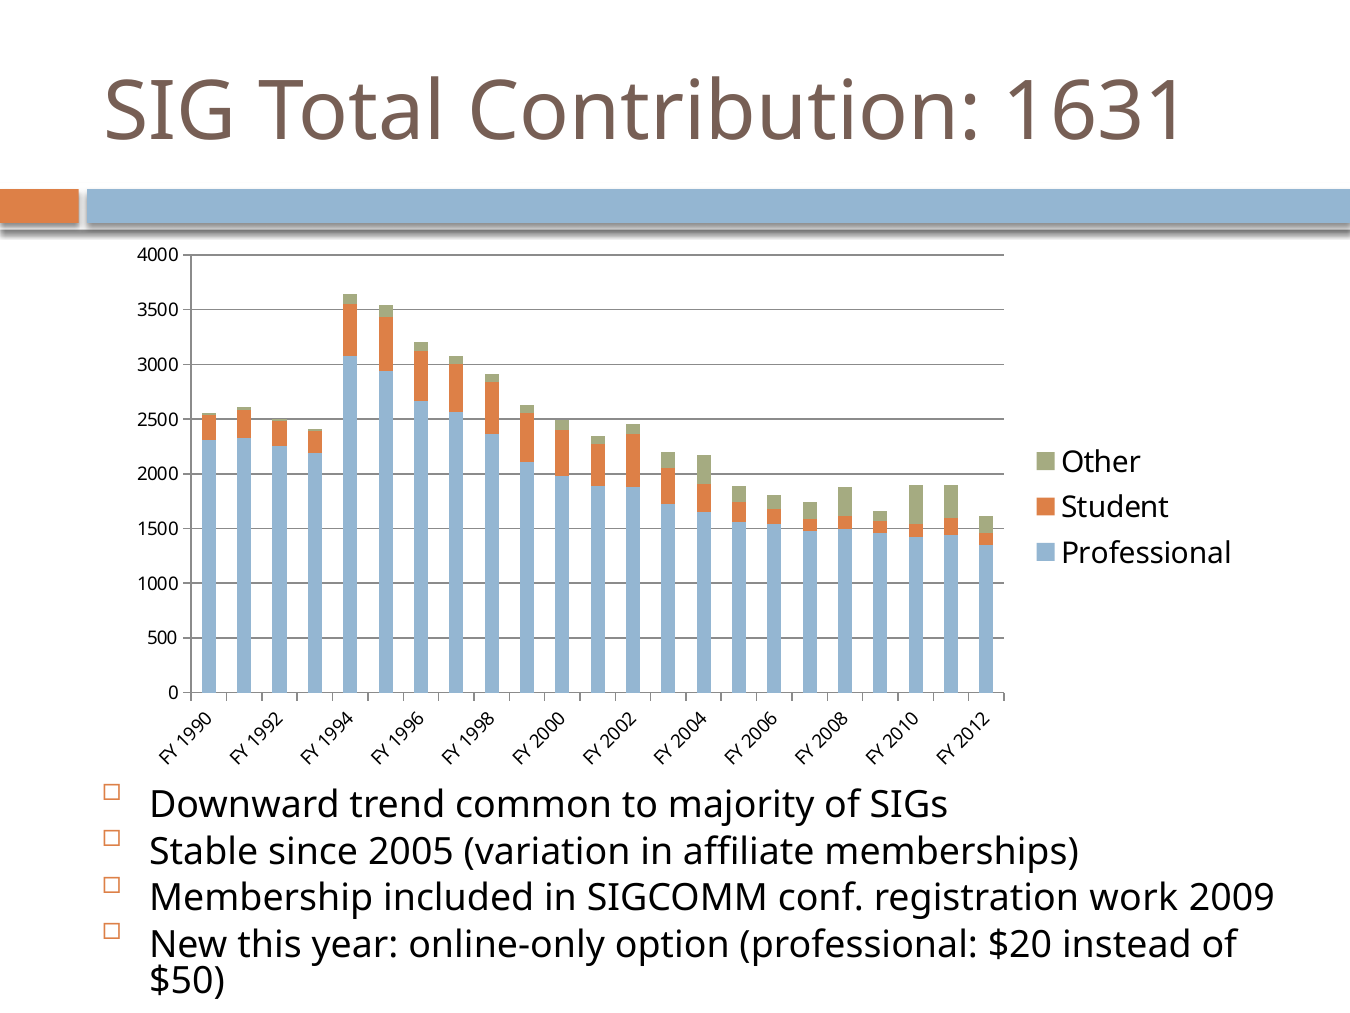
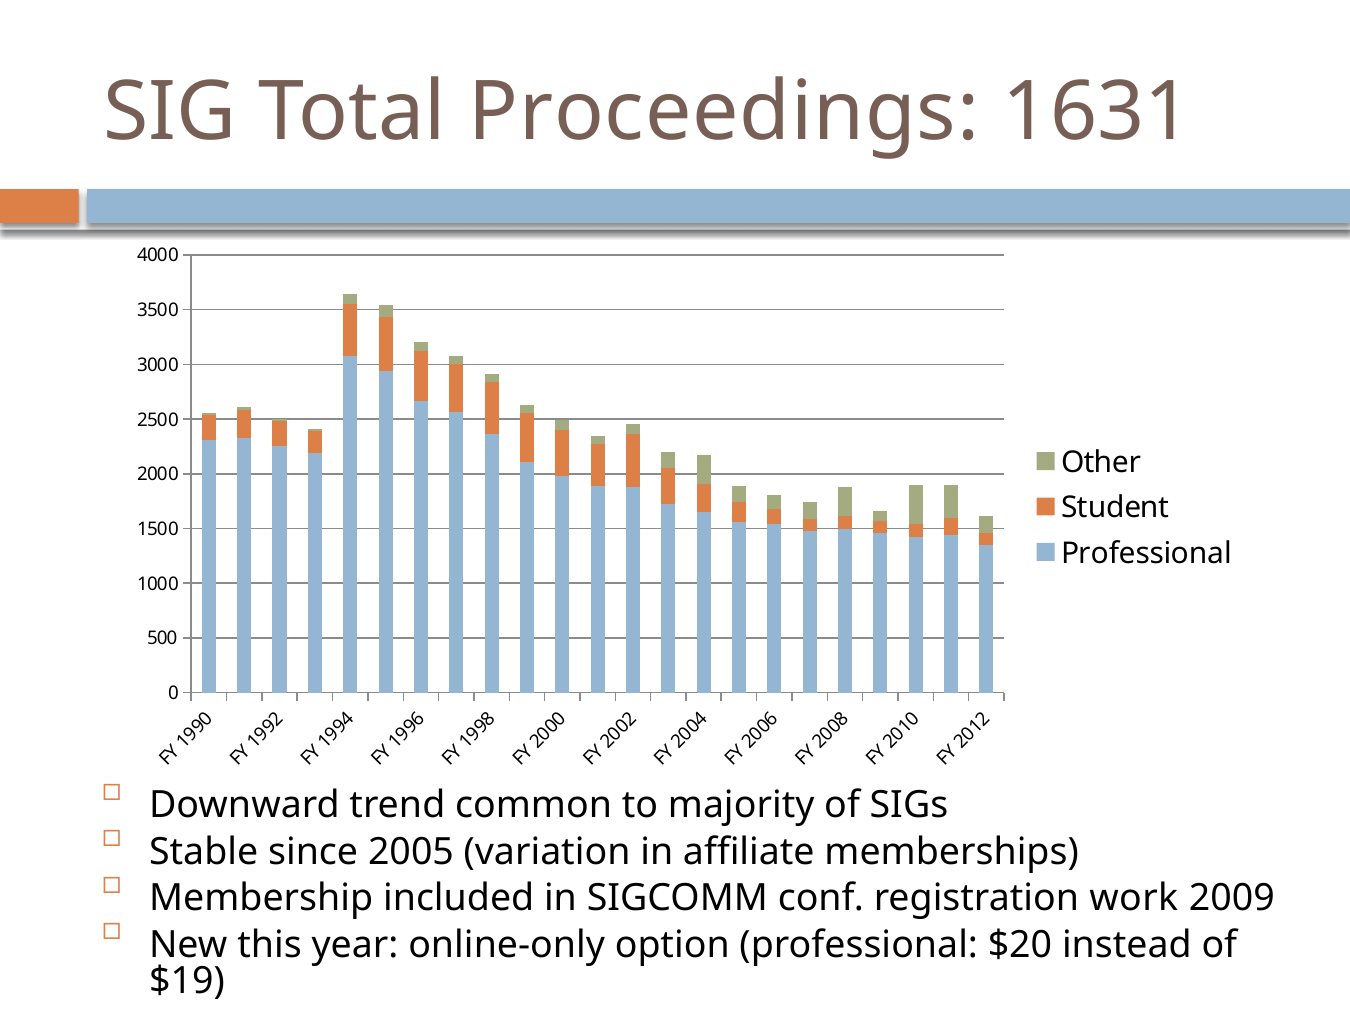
Contribution: Contribution -> Proceedings
$50: $50 -> $19
